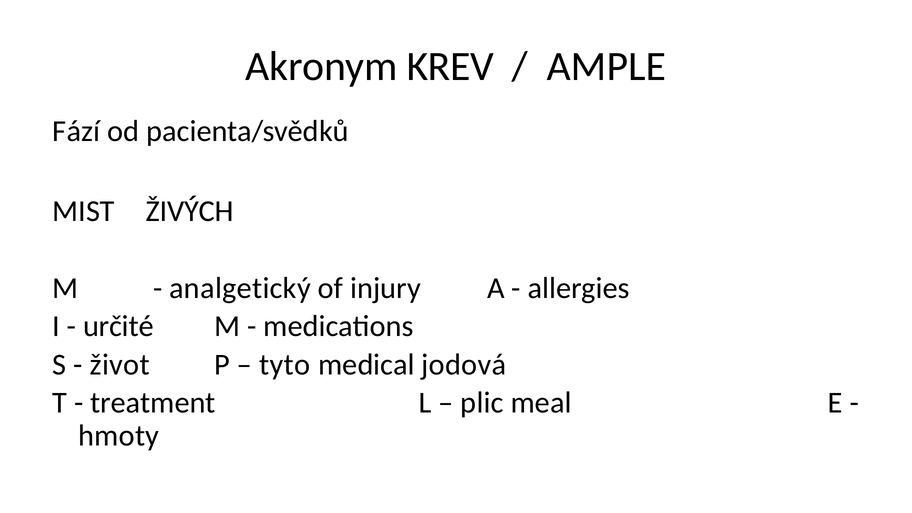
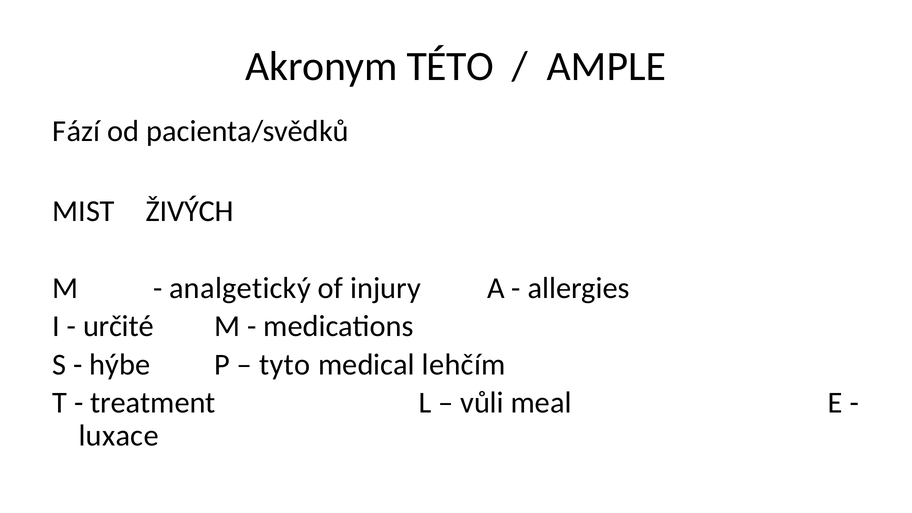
KREV: KREV -> TÉTO
život: život -> hýbe
jodová: jodová -> lehčím
plic: plic -> vůli
hmoty: hmoty -> luxace
